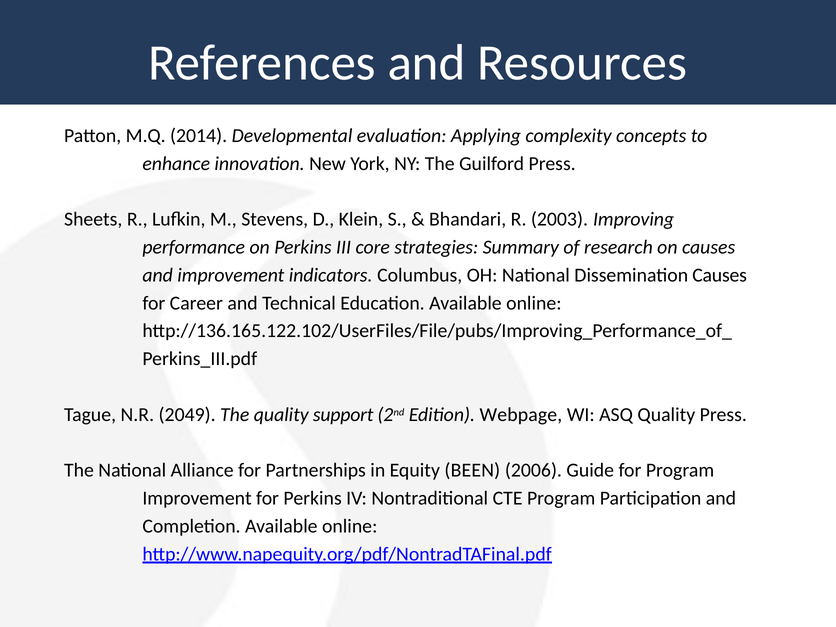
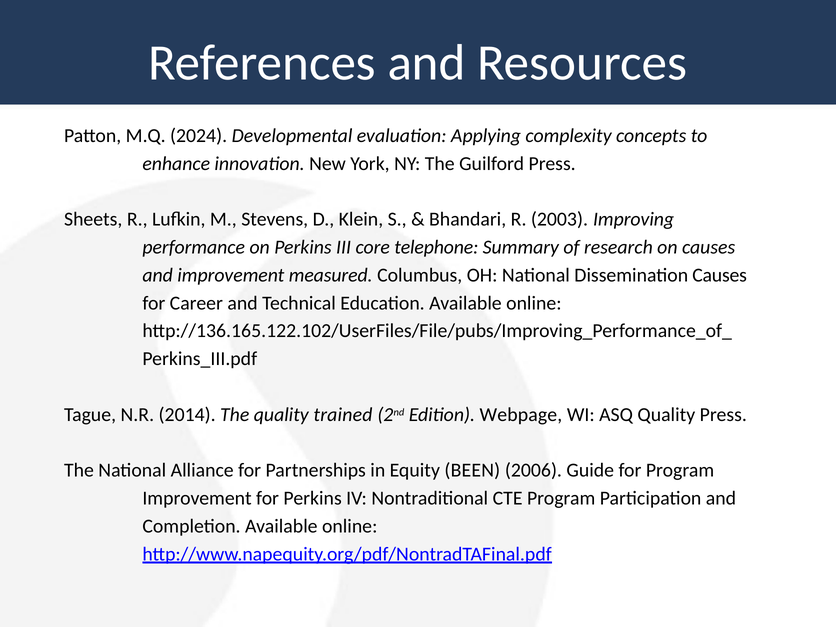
2014: 2014 -> 2024
strategies: strategies -> telephone
indicators: indicators -> measured
2049: 2049 -> 2014
support: support -> trained
